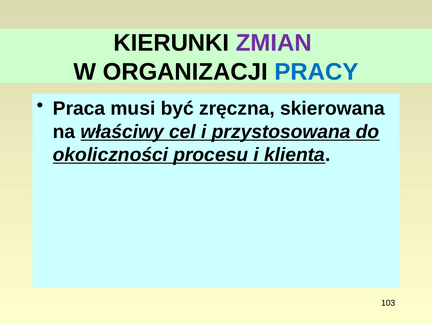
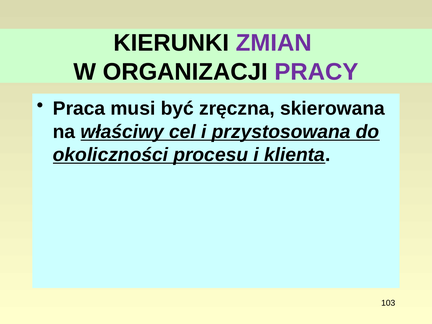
PRACY colour: blue -> purple
